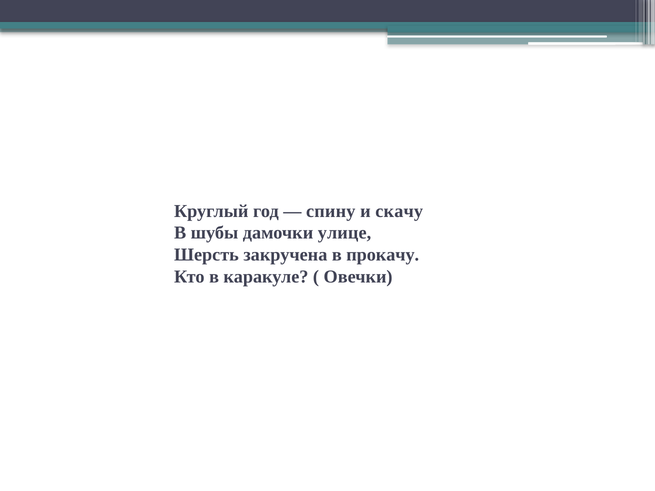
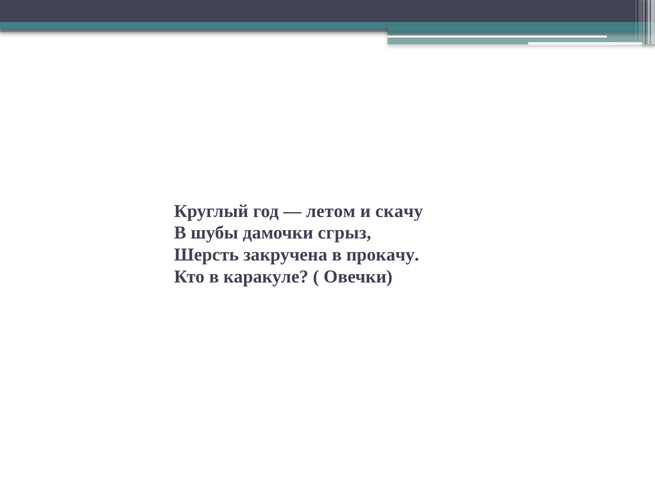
спину: спину -> летом
улице: улице -> сгрыз
